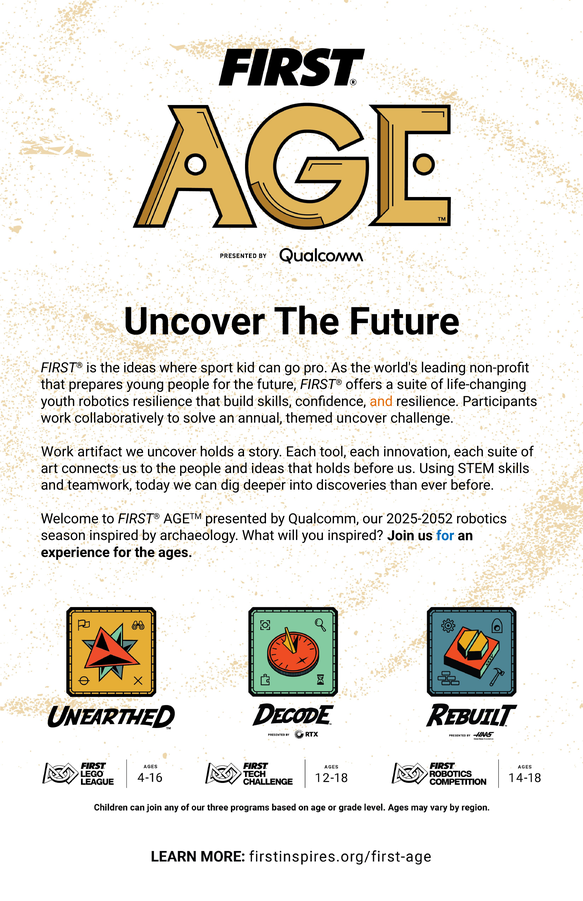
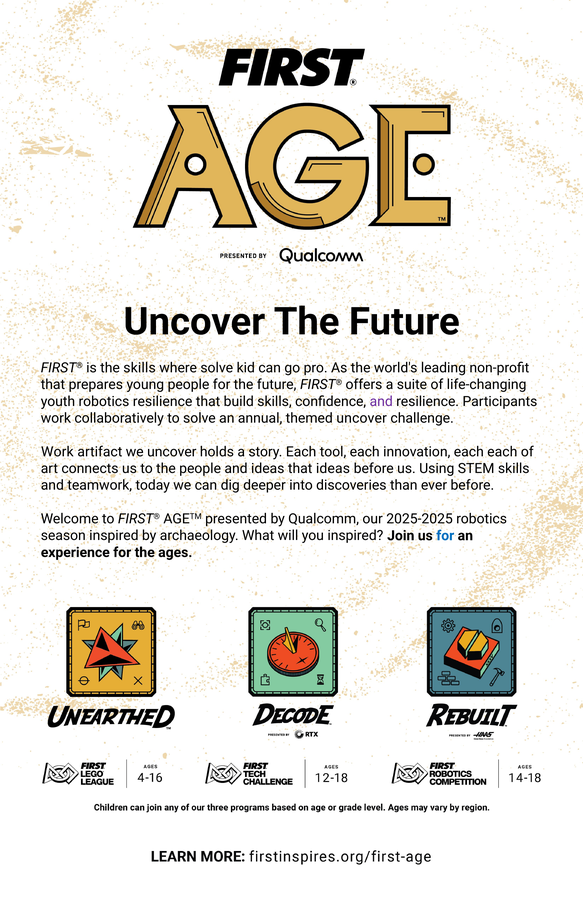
the ideas: ideas -> skills
where sport: sport -> solve
and at (381, 401) colour: orange -> purple
each suite: suite -> each
that holds: holds -> ideas
2025-2052: 2025-2052 -> 2025-2025
